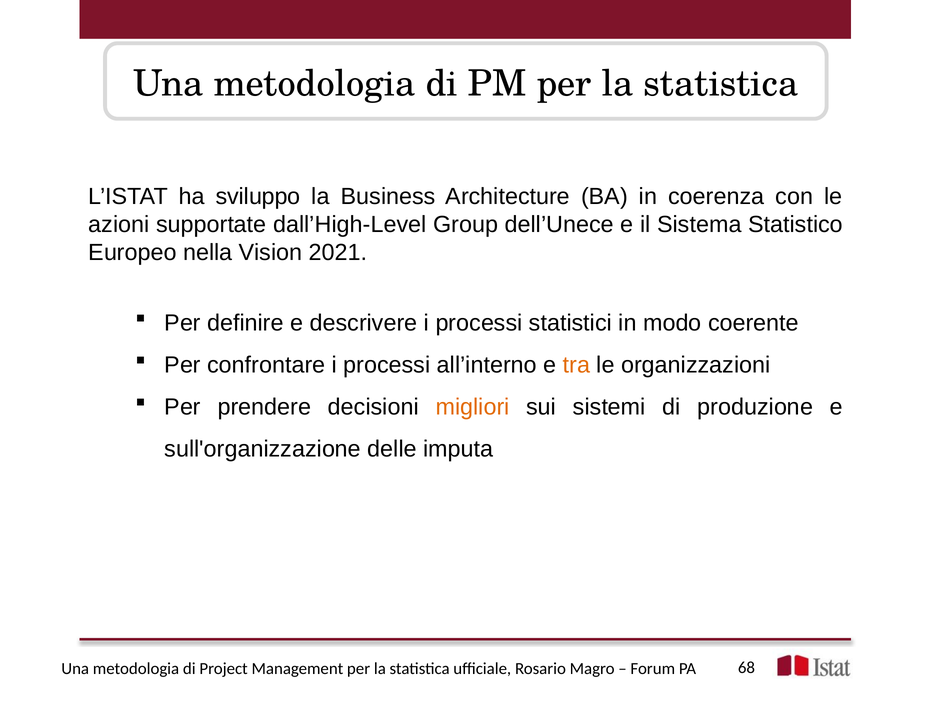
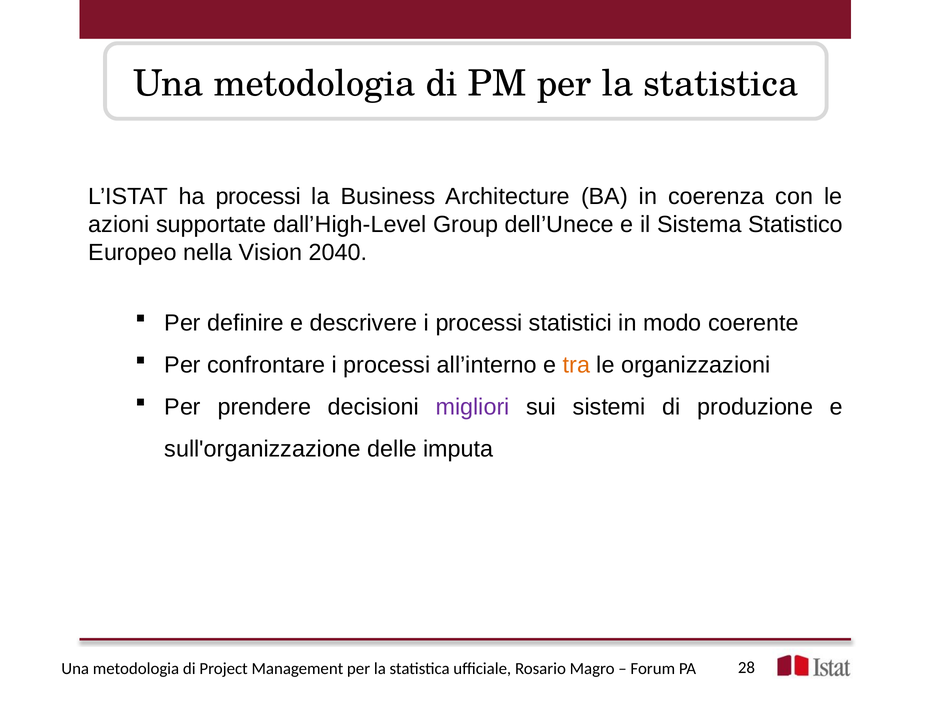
ha sviluppo: sviluppo -> processi
2021: 2021 -> 2040
migliori colour: orange -> purple
68: 68 -> 28
